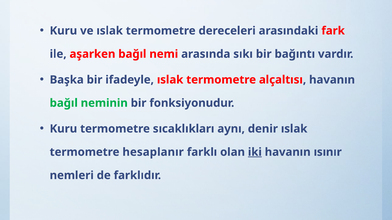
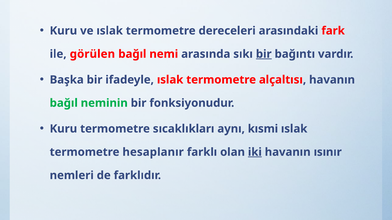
aşarken: aşarken -> görülen
bir at (264, 54) underline: none -> present
denir: denir -> kısmi
